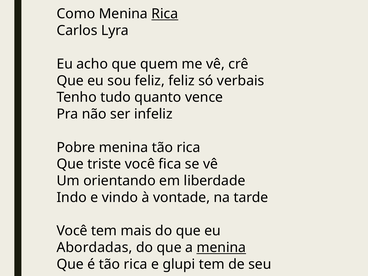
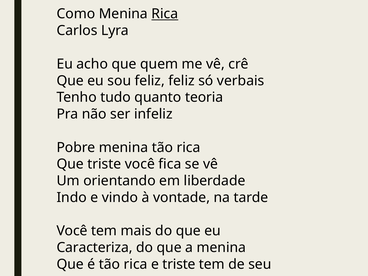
vence: vence -> teoria
Abordadas: Abordadas -> Caracteriza
menina at (221, 248) underline: present -> none
e glupi: glupi -> triste
